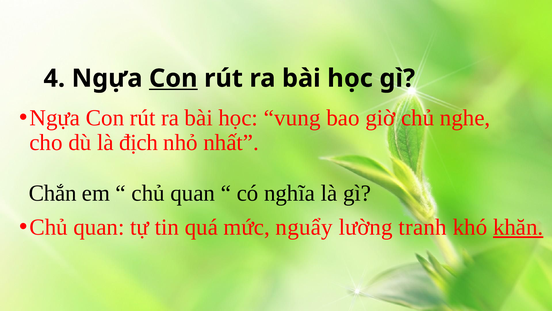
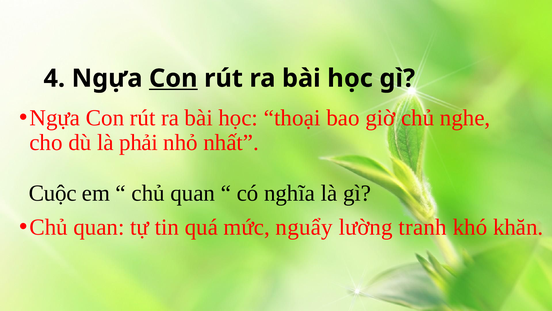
vung: vung -> thoại
địch: địch -> phải
Chắn: Chắn -> Cuộc
khăn underline: present -> none
